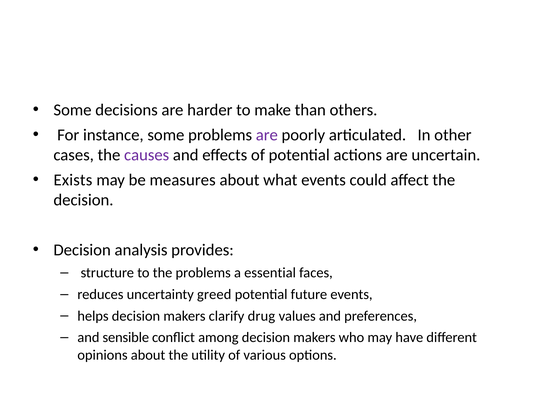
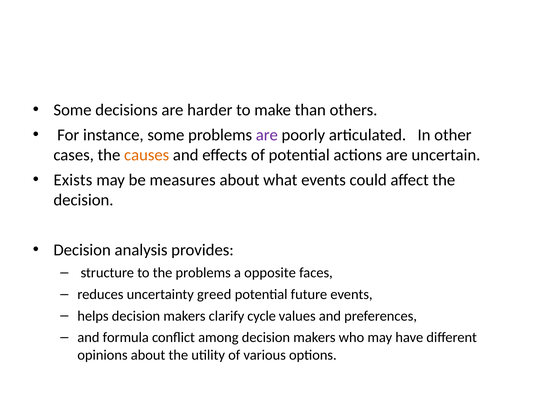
causes colour: purple -> orange
essential: essential -> opposite
drug: drug -> cycle
sensible: sensible -> formula
